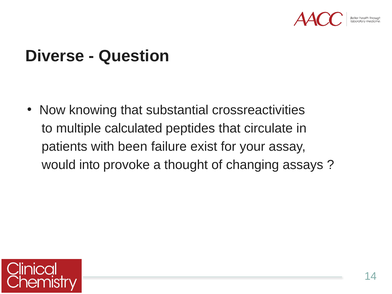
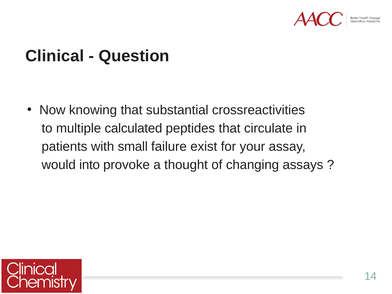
Diverse: Diverse -> Clinical
been: been -> small
